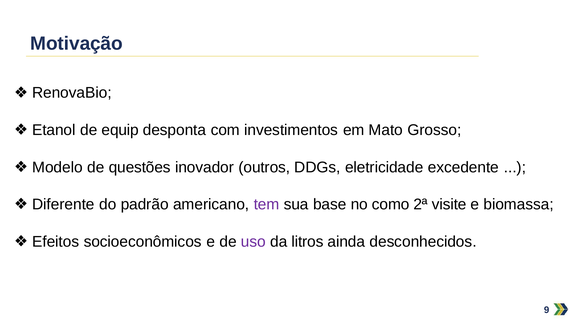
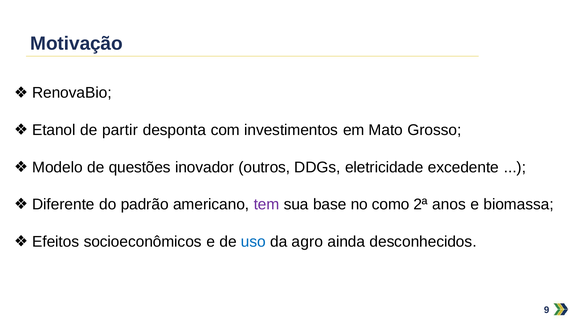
equip: equip -> partir
visite: visite -> anos
uso colour: purple -> blue
litros: litros -> agro
